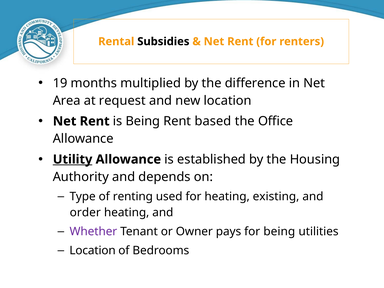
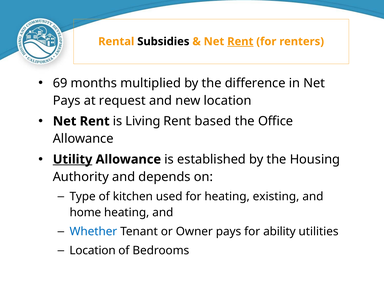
Rent at (240, 42) underline: none -> present
19: 19 -> 69
Area at (67, 101): Area -> Pays
is Being: Being -> Living
renting: renting -> kitchen
order: order -> home
Whether colour: purple -> blue
for being: being -> ability
